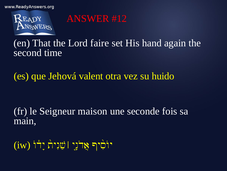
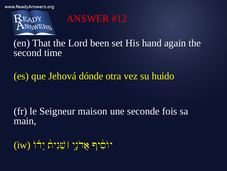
faire: faire -> been
valent: valent -> dónde
